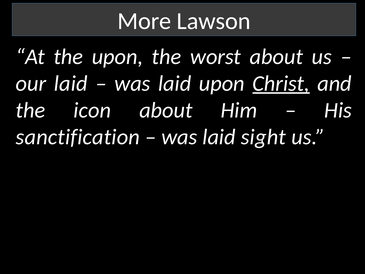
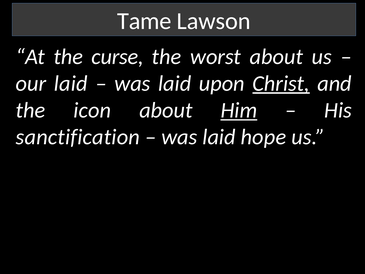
More: More -> Tame
the upon: upon -> curse
Him underline: none -> present
sight: sight -> hope
